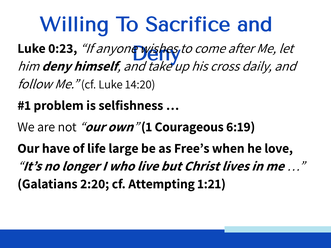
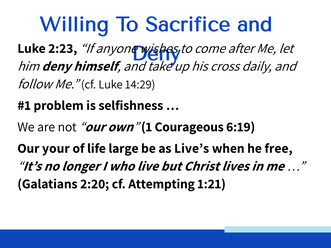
0:23: 0:23 -> 2:23
14:20: 14:20 -> 14:29
have: have -> your
Free’s: Free’s -> Live’s
love: love -> free
